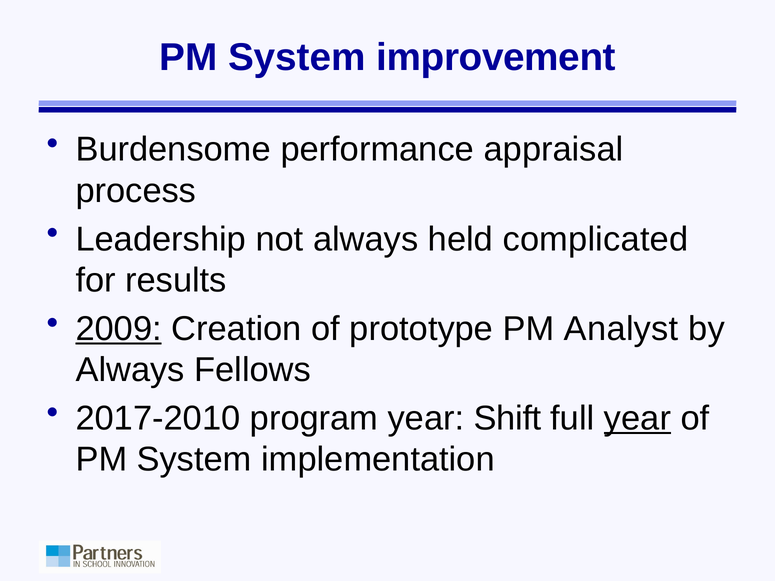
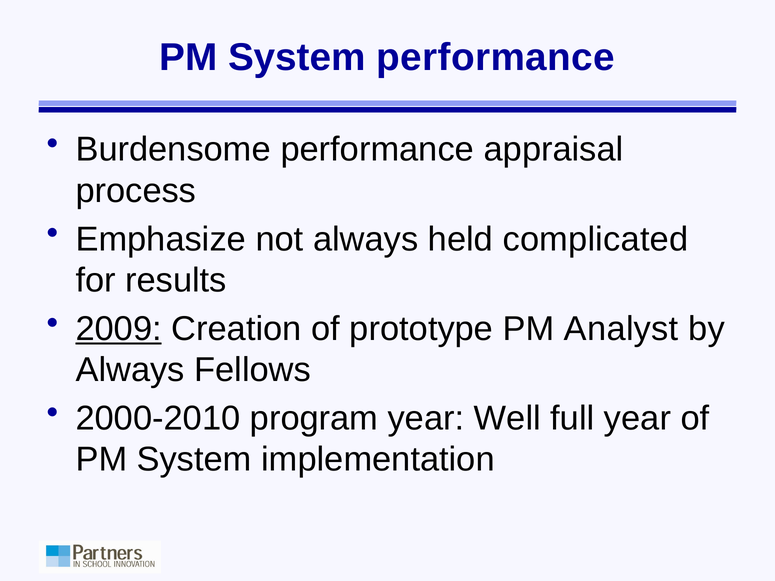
System improvement: improvement -> performance
Leadership: Leadership -> Emphasize
2017-2010: 2017-2010 -> 2000-2010
Shift: Shift -> Well
year at (637, 418) underline: present -> none
